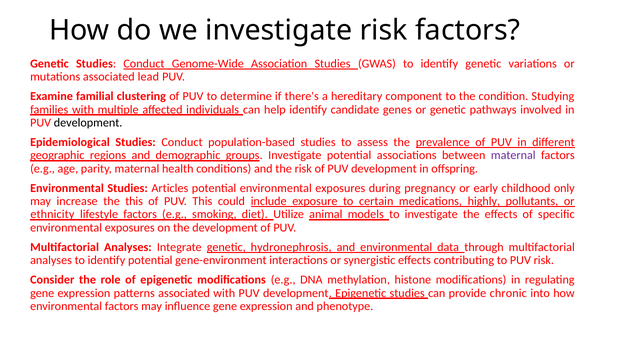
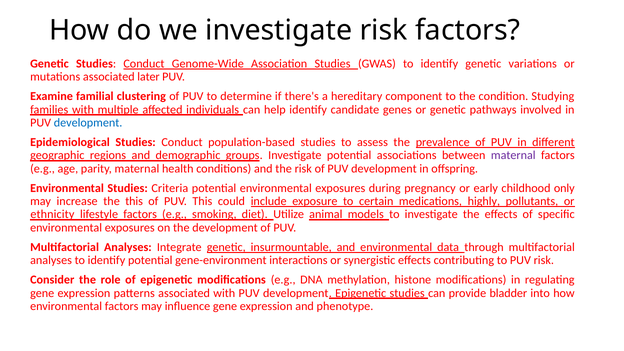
lead: lead -> later
development at (88, 123) colour: black -> blue
Articles: Articles -> Criteria
hydronephrosis: hydronephrosis -> insurmountable
chronic: chronic -> bladder
